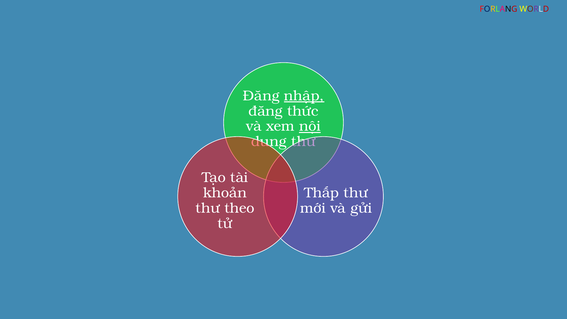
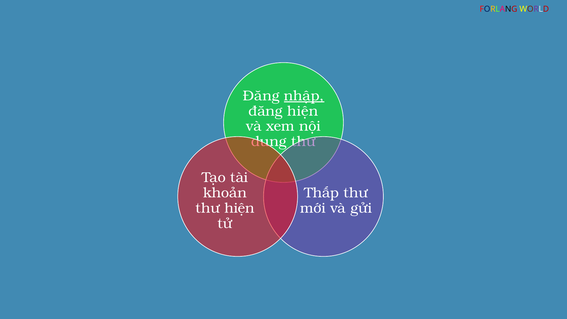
đăng thức: thức -> hiện
nội underline: present -> none
thư theo: theo -> hiện
